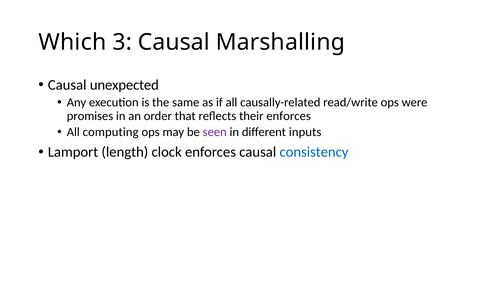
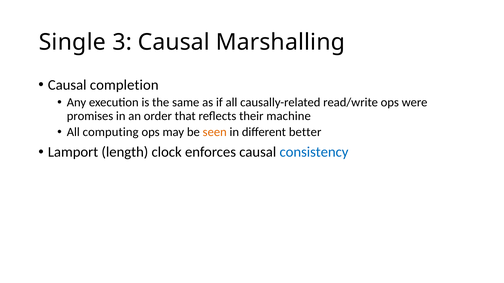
Which: Which -> Single
unexpected: unexpected -> completion
their enforces: enforces -> machine
seen colour: purple -> orange
inputs: inputs -> better
